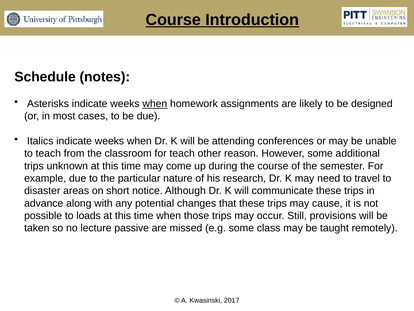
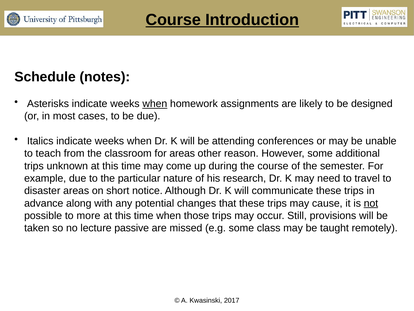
for teach: teach -> areas
not underline: none -> present
loads: loads -> more
